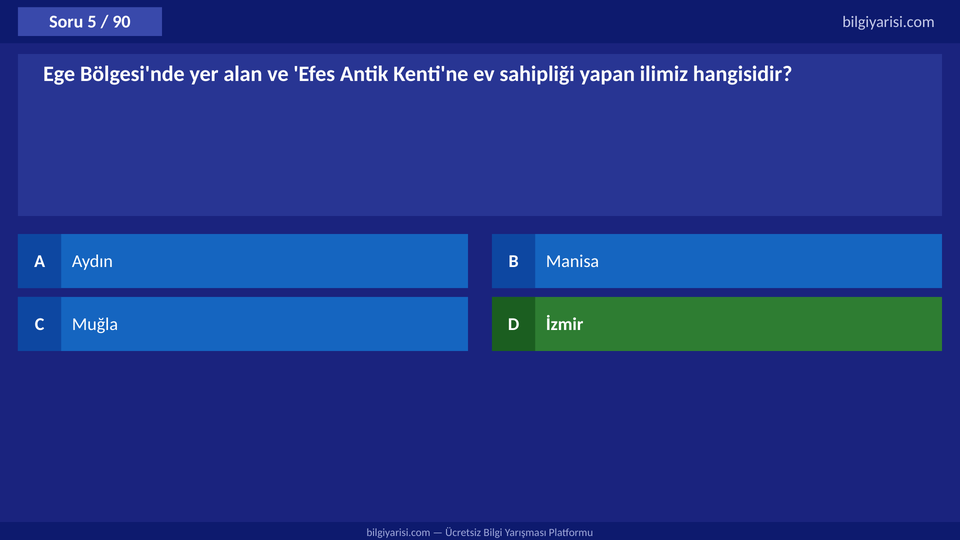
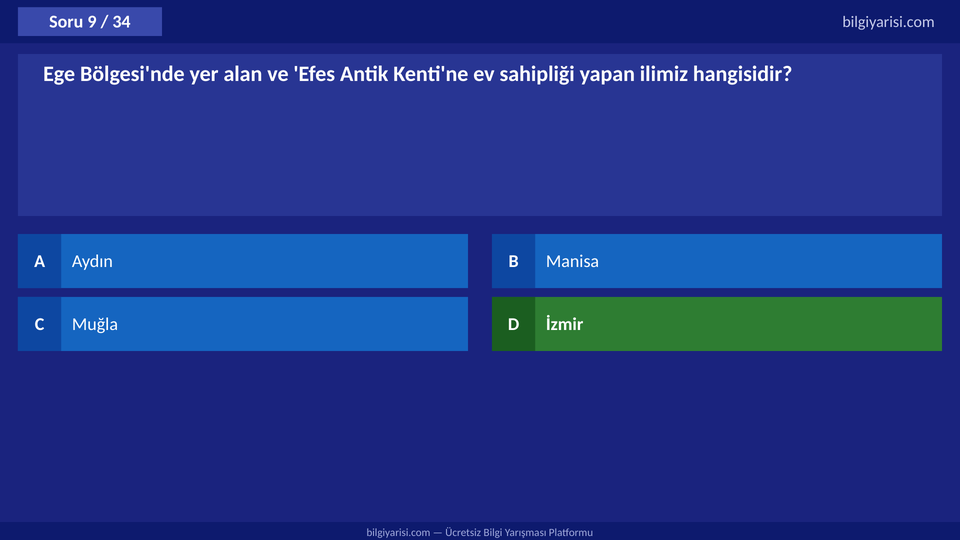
5: 5 -> 9
90: 90 -> 34
